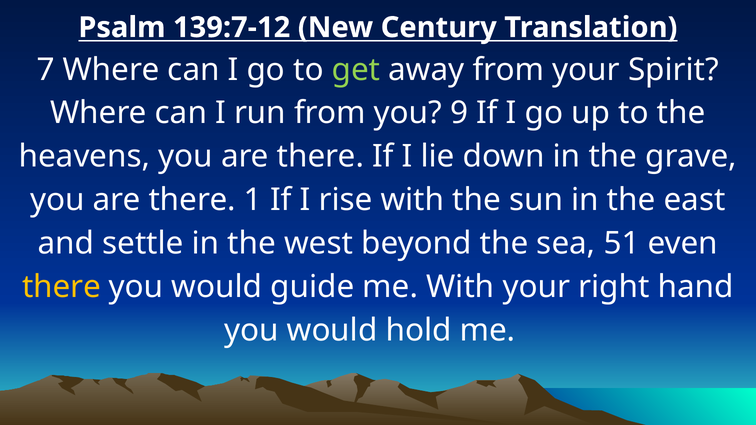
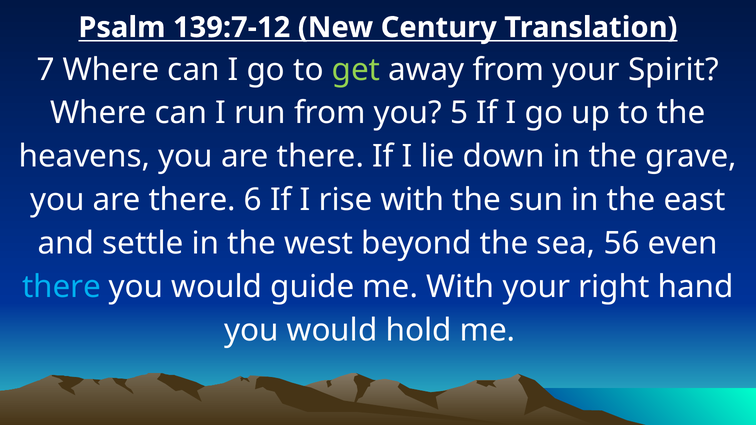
9: 9 -> 5
1: 1 -> 6
51: 51 -> 56
there at (61, 287) colour: yellow -> light blue
